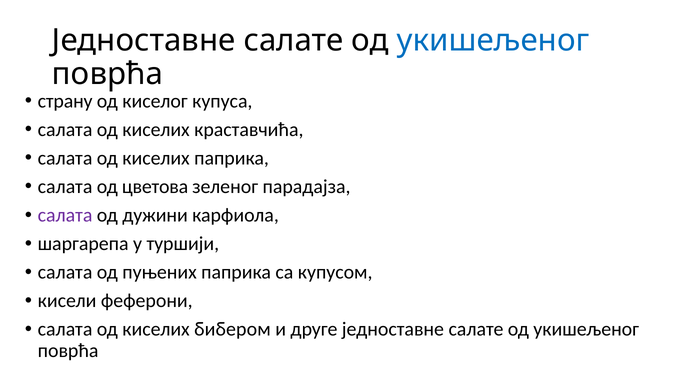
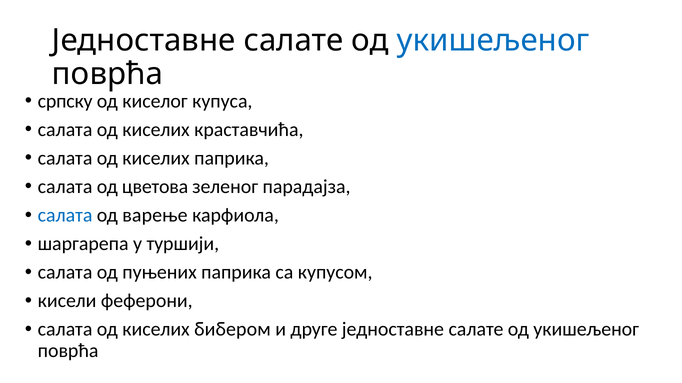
страну: страну -> српску
салата at (65, 216) colour: purple -> blue
дужини: дужини -> варење
